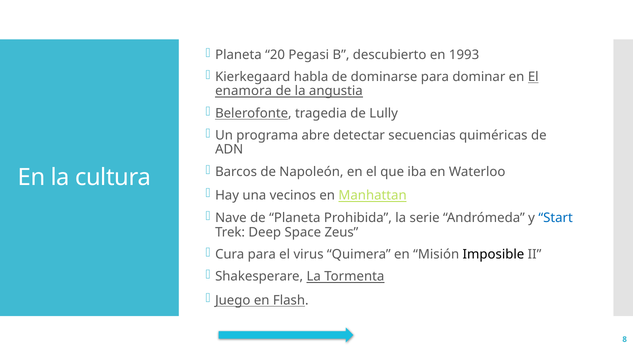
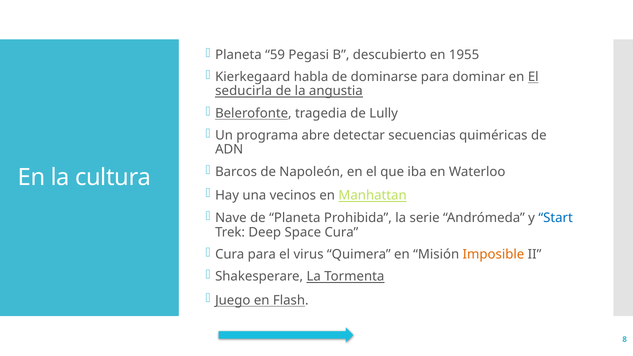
20: 20 -> 59
1993: 1993 -> 1955
enamora: enamora -> seducirla
Space Zeus: Zeus -> Cura
Imposible colour: black -> orange
